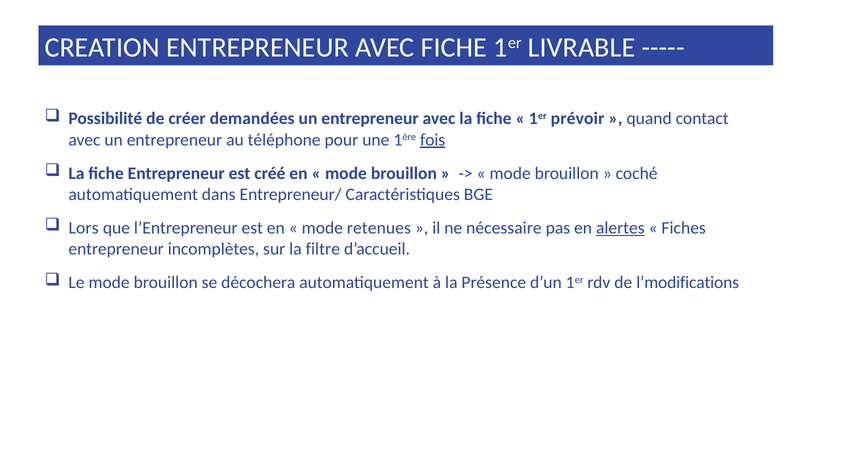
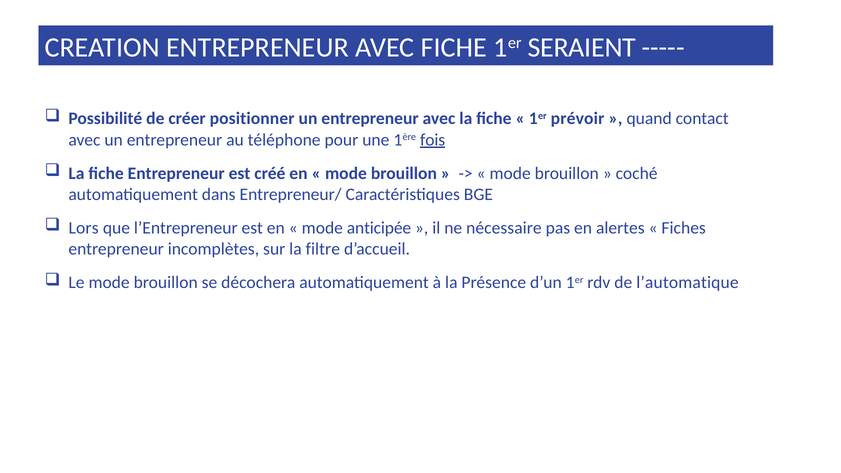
LIVRABLE: LIVRABLE -> SERAIENT
demandées: demandées -> positionner
retenues: retenues -> anticipée
alertes underline: present -> none
l’modifications: l’modifications -> l’automatique
